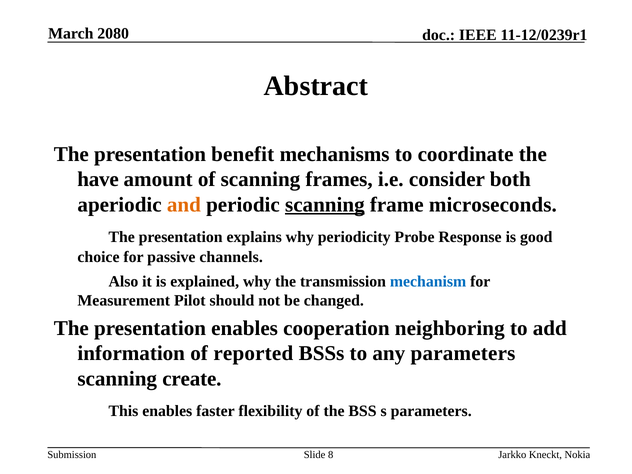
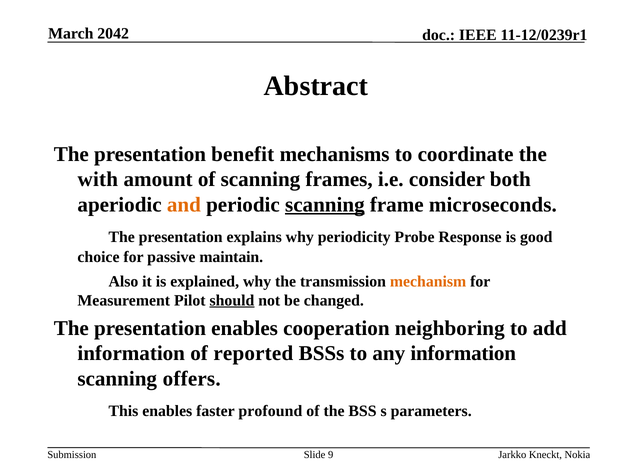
2080: 2080 -> 2042
have: have -> with
channels: channels -> maintain
mechanism colour: blue -> orange
should underline: none -> present
any parameters: parameters -> information
create: create -> offers
flexibility: flexibility -> profound
8: 8 -> 9
